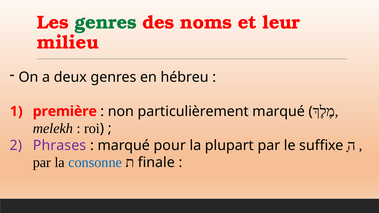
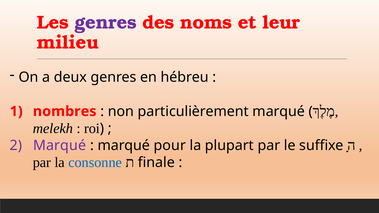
genres at (106, 22) colour: green -> purple
première: première -> nombres
Phrases at (60, 146): Phrases -> Marqué
